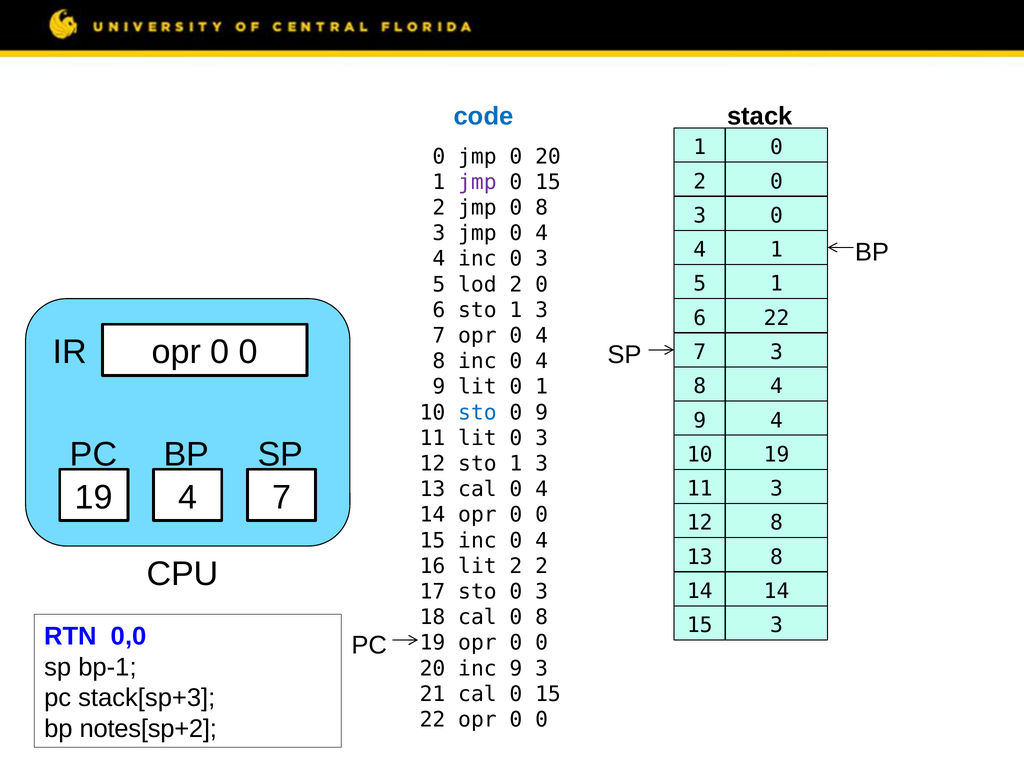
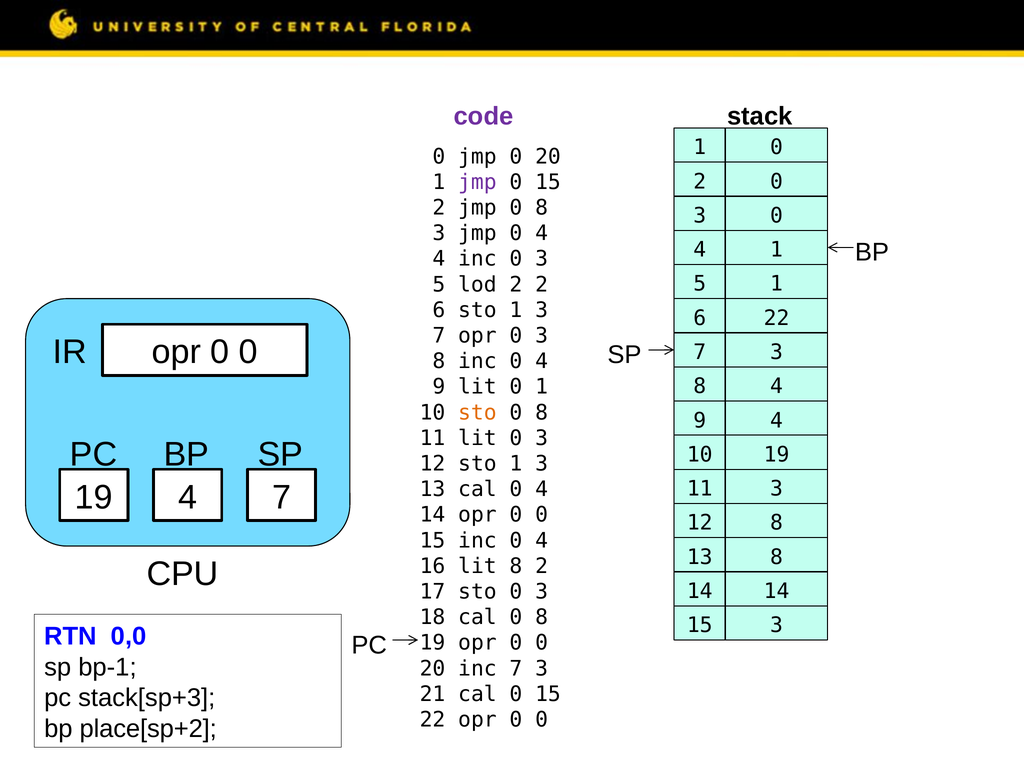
code colour: blue -> purple
lod 2 0: 0 -> 2
opr 0 4: 4 -> 3
sto at (477, 413) colour: blue -> orange
9 at (542, 413): 9 -> 8
lit 2: 2 -> 8
inc 9: 9 -> 7
notes[sp+2: notes[sp+2 -> place[sp+2
